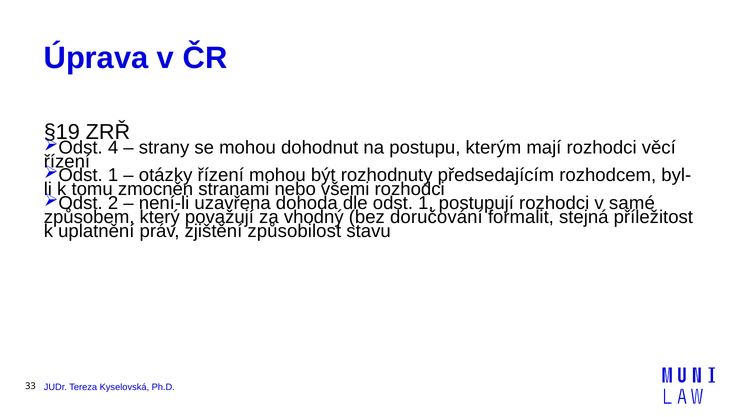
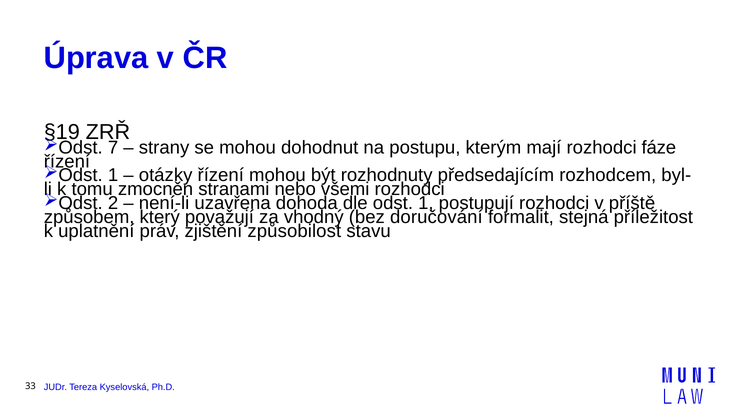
4: 4 -> 7
věcí: věcí -> fáze
samé: samé -> příště
